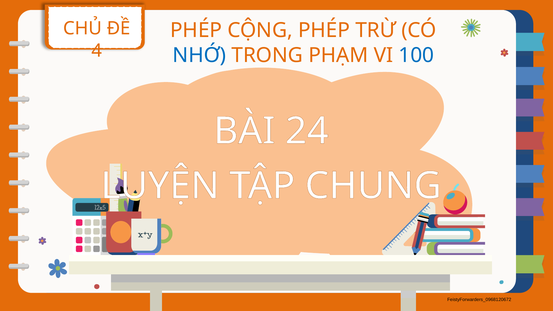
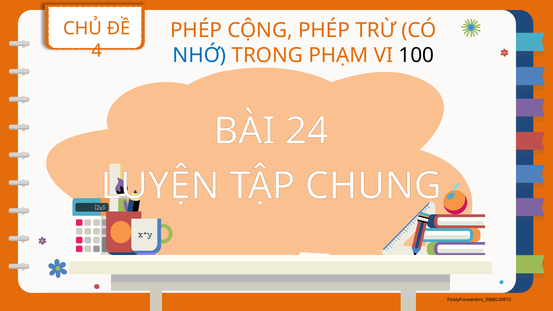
100 colour: blue -> black
